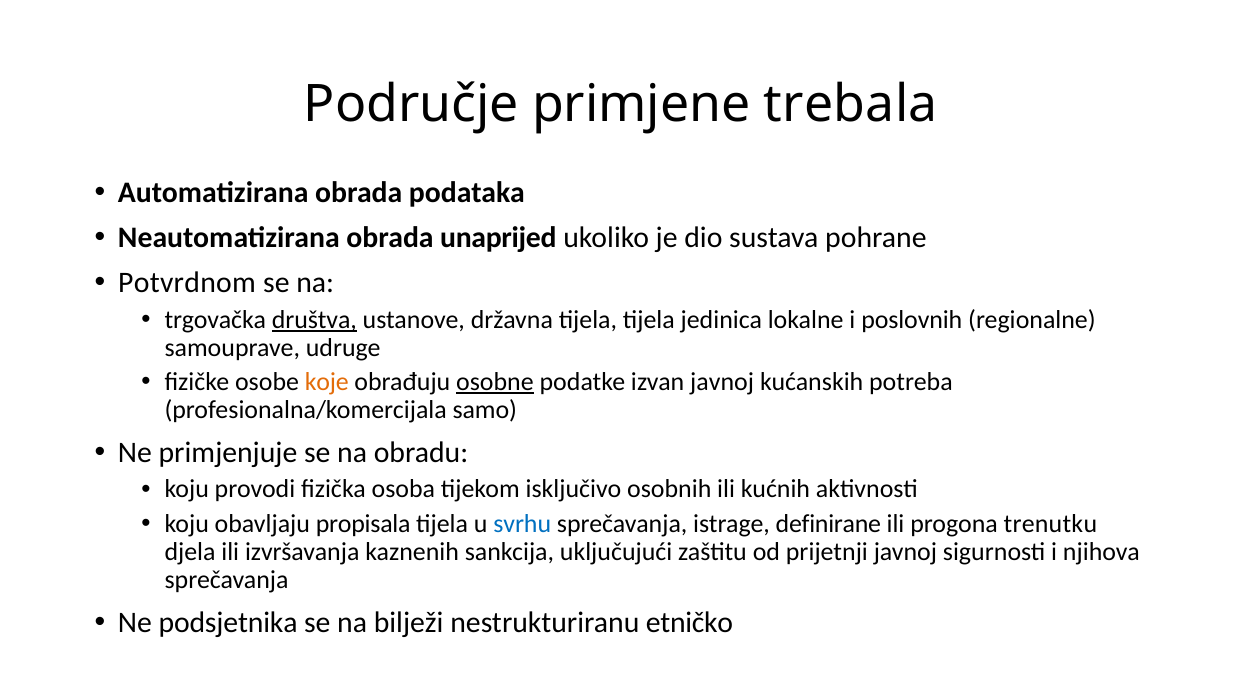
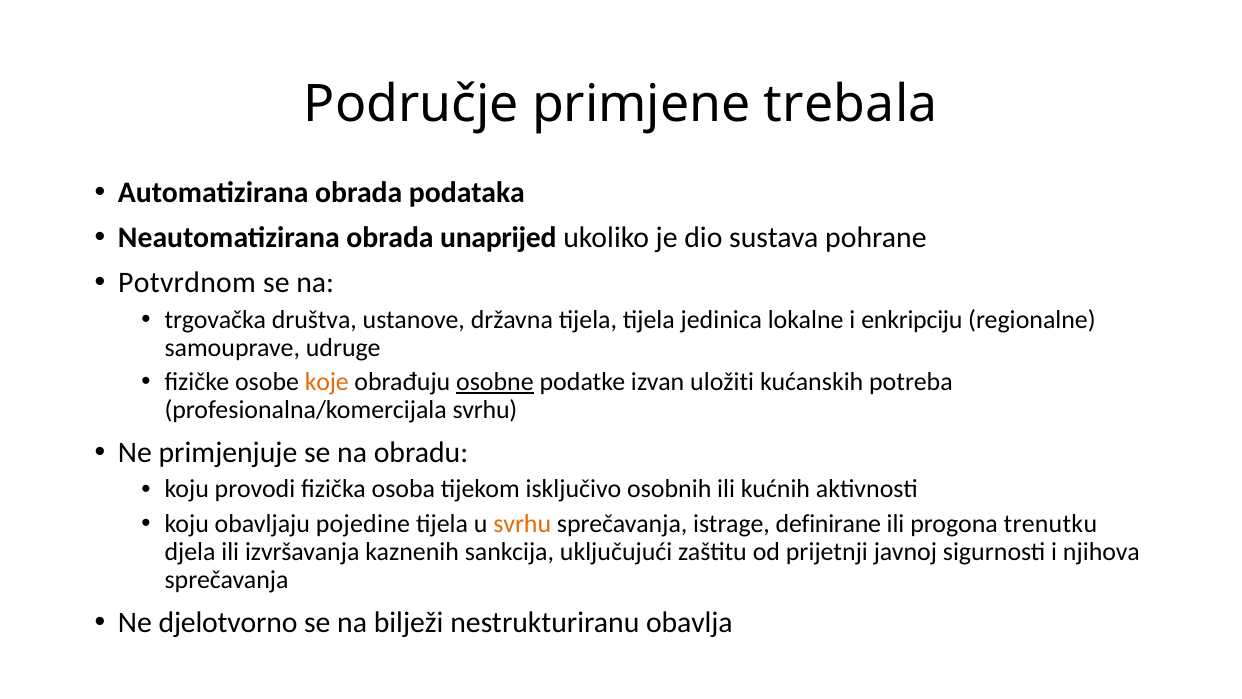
društva underline: present -> none
poslovnih: poslovnih -> enkripciju
izvan javnoj: javnoj -> uložiti
profesionalna/komercijala samo: samo -> svrhu
propisala: propisala -> pojedine
svrhu at (522, 524) colour: blue -> orange
podsjetnika: podsjetnika -> djelotvorno
etničko: etničko -> obavlja
